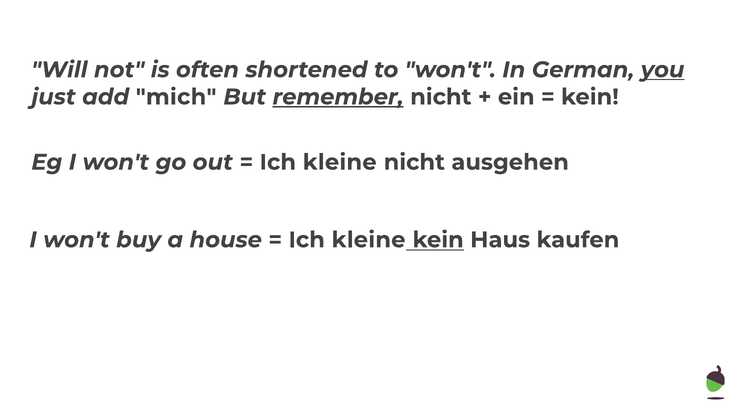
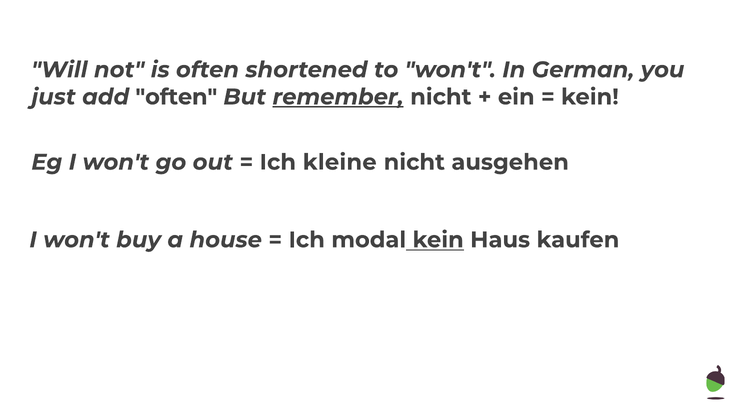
you underline: present -> none
add mich: mich -> often
kleine at (369, 240): kleine -> modal
